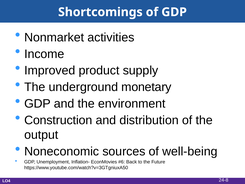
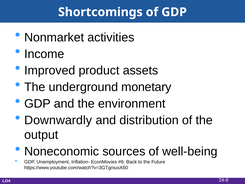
supply: supply -> assets
Construction: Construction -> Downwardly
